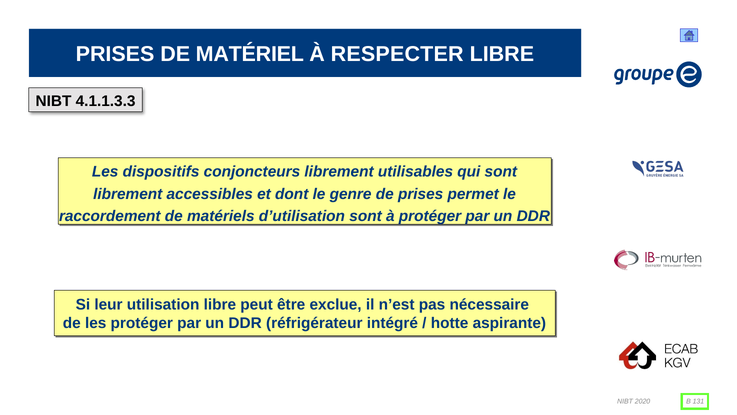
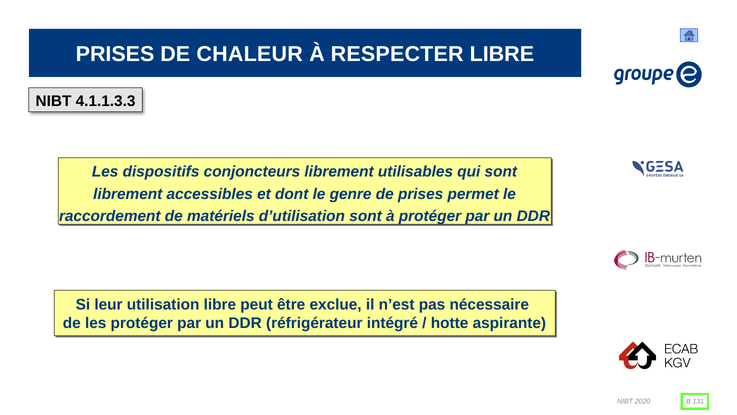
MATÉRIEL: MATÉRIEL -> CHALEUR
